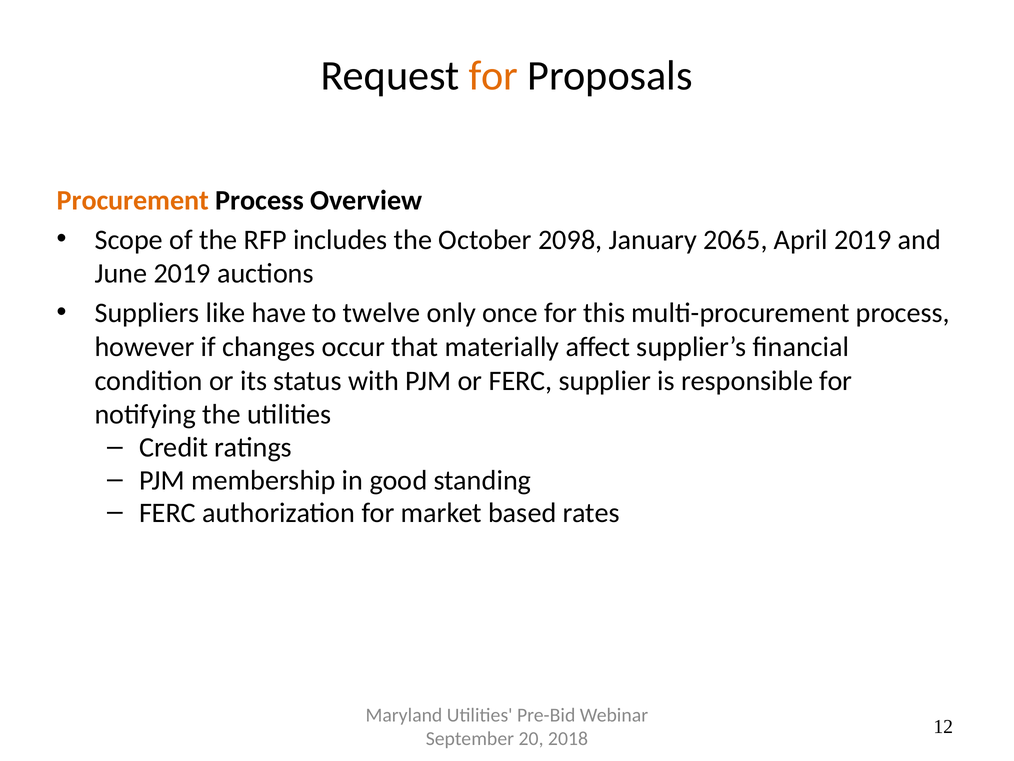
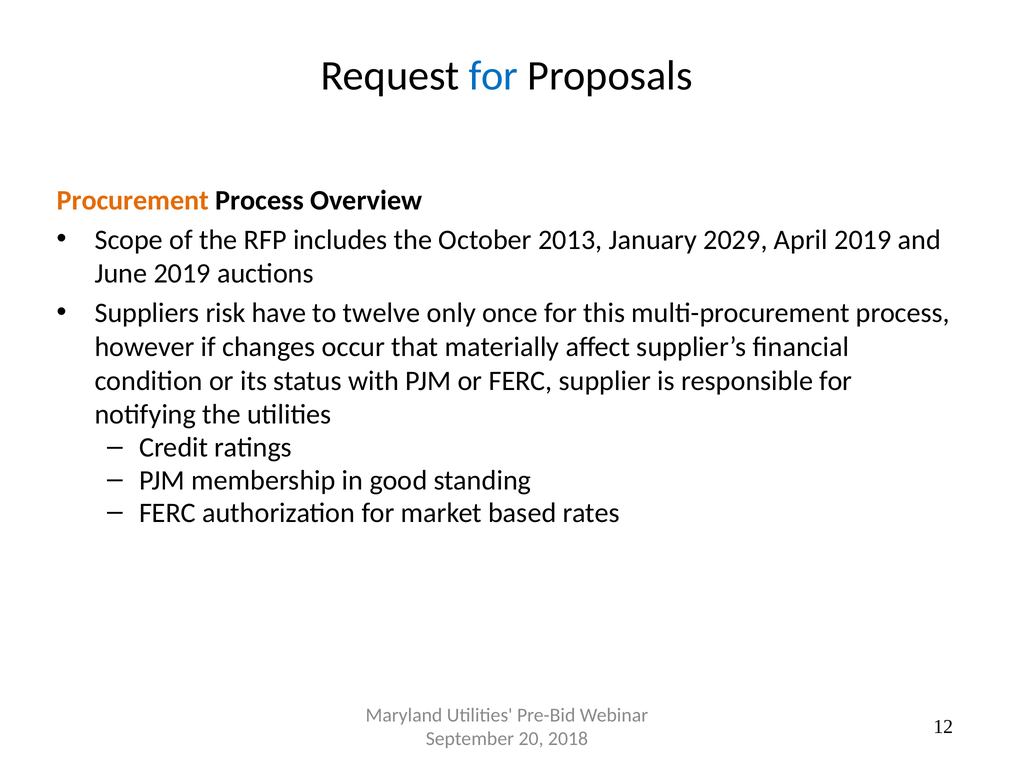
for at (494, 76) colour: orange -> blue
2098: 2098 -> 2013
2065: 2065 -> 2029
like: like -> risk
